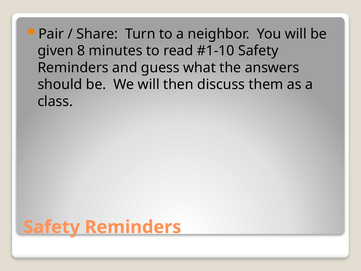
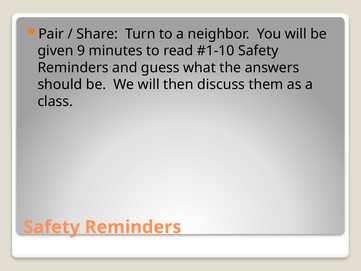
8: 8 -> 9
